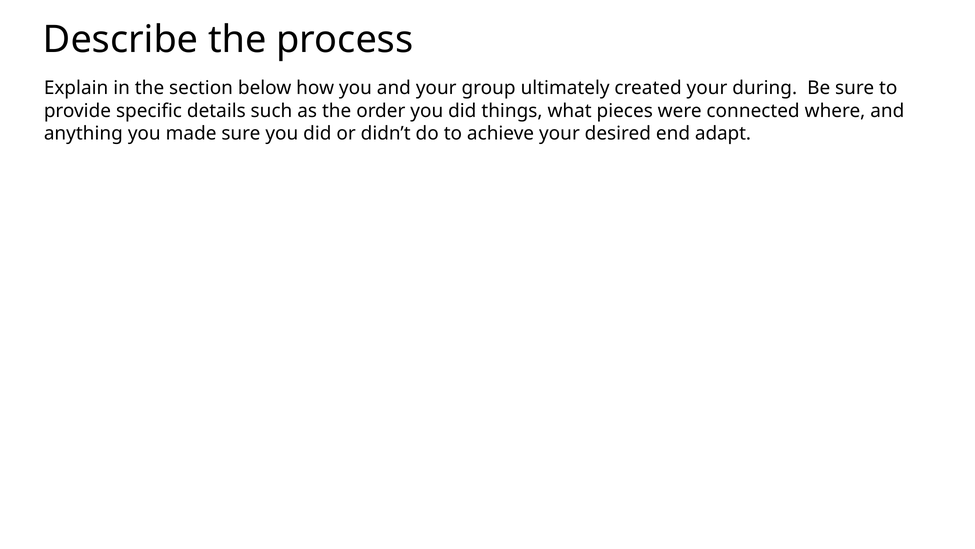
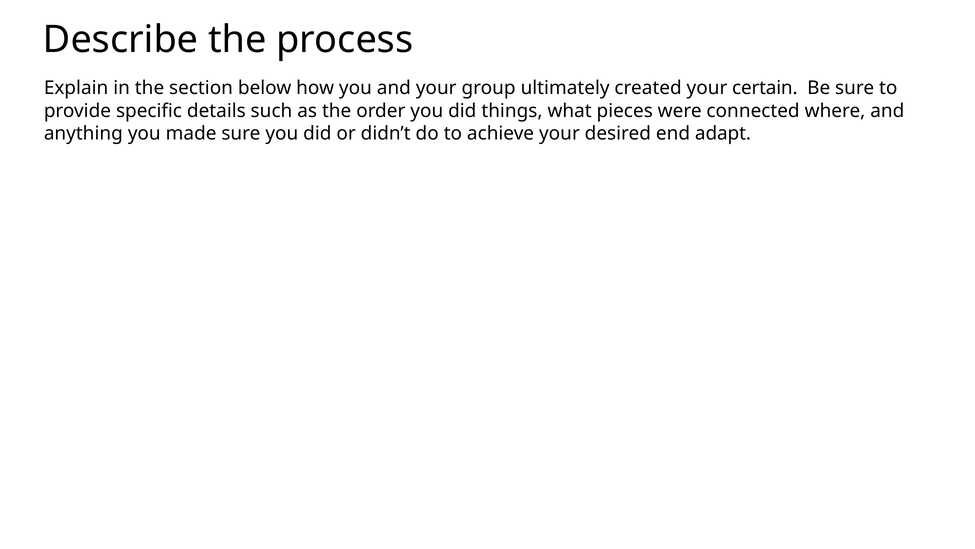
during: during -> certain
